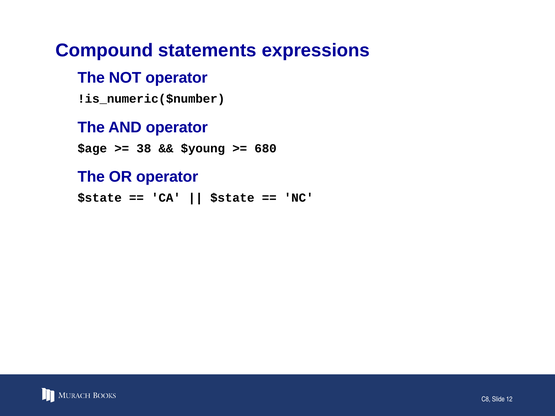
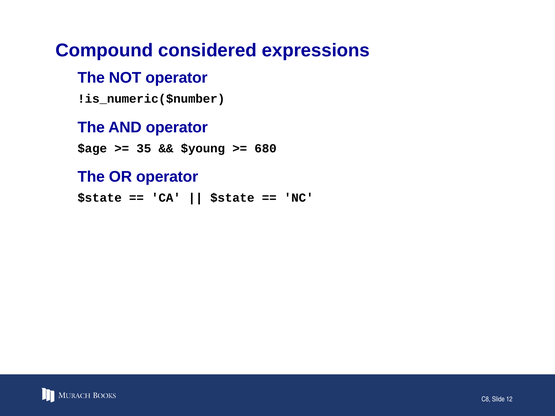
statements: statements -> considered
38: 38 -> 35
